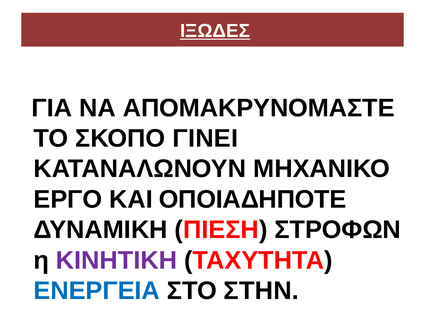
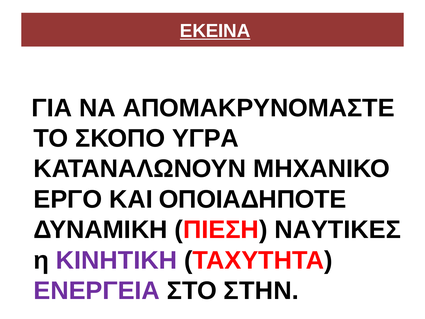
ΙΞΩΔΕΣ: ΙΞΩΔΕΣ -> ΕΚΕΙΝΑ
ΓΙΝΕΙ: ΓΙΝΕΙ -> ΥΓΡΑ
ΣΤΡΟΦΩΝ: ΣΤΡΟΦΩΝ -> ΝΑΥΤΙΚΕΣ
ΕΝΕΡΓΕΙΑ colour: blue -> purple
